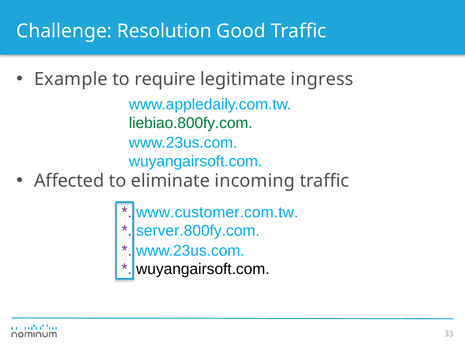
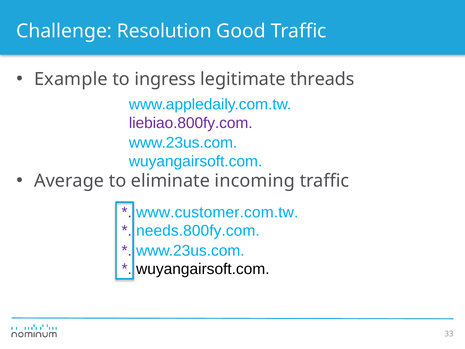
require: require -> ingress
ingress: ingress -> threads
liebiao.800fy.com colour: green -> purple
Affected: Affected -> Average
server.800fy.com: server.800fy.com -> needs.800fy.com
